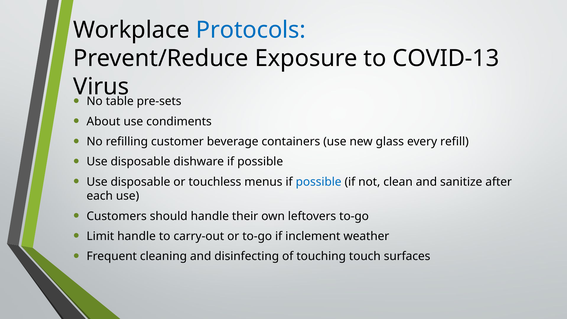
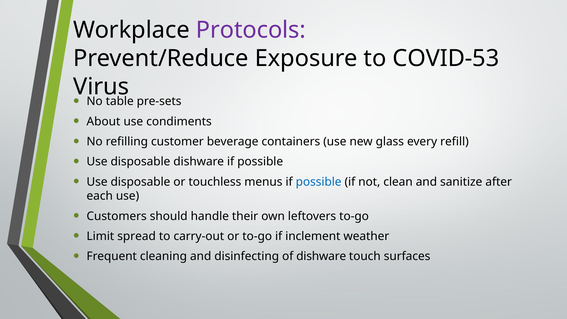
Protocols colour: blue -> purple
COVID-13: COVID-13 -> COVID-53
Limit handle: handle -> spread
of touching: touching -> dishware
